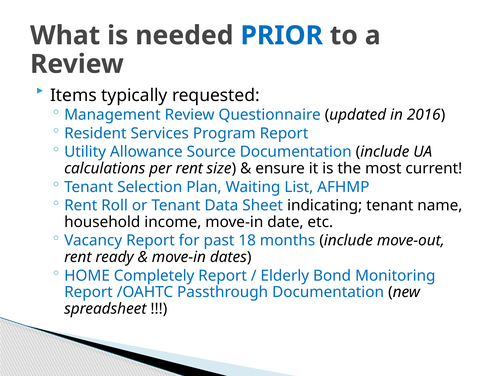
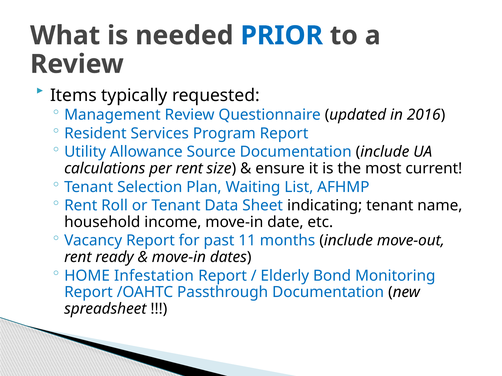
18: 18 -> 11
Completely: Completely -> Infestation
